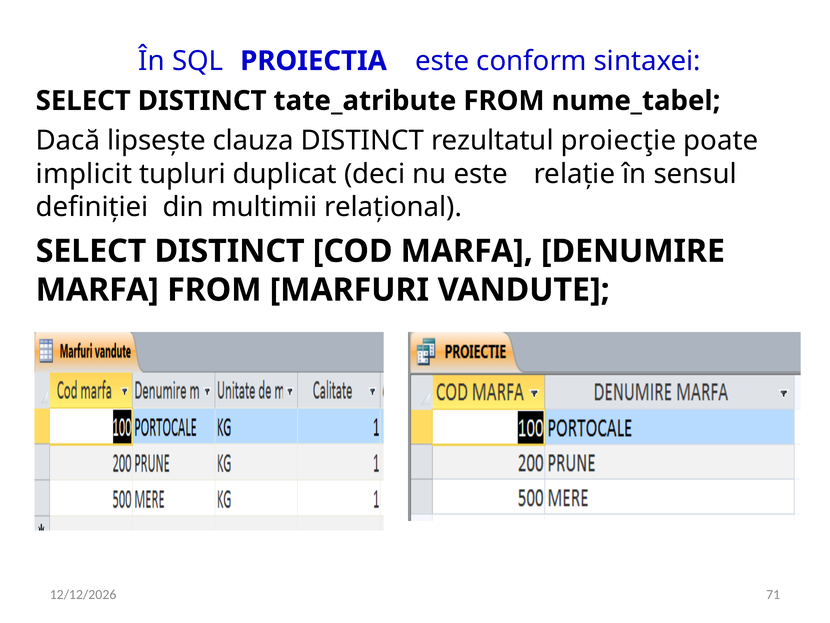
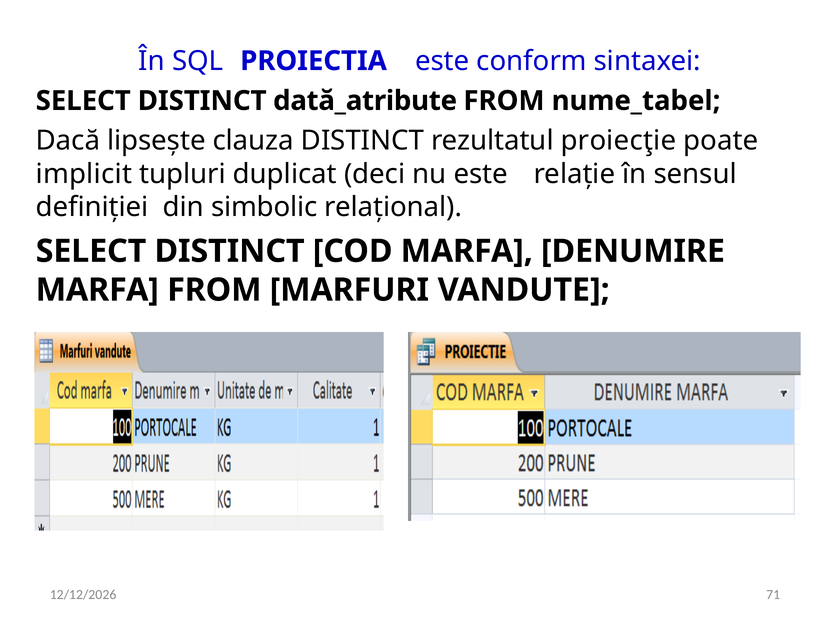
tate_atribute: tate_atribute -> dată_atribute
multimii: multimii -> simbolic
